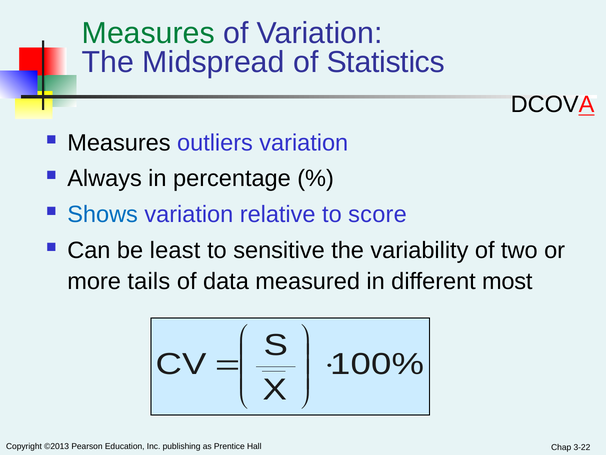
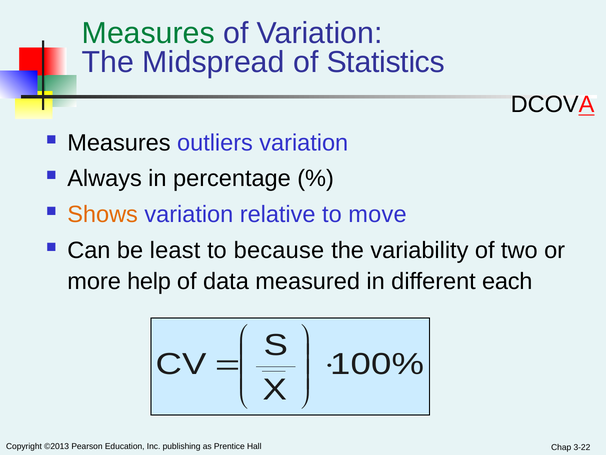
Shows colour: blue -> orange
score: score -> move
sensitive: sensitive -> because
tails: tails -> help
most: most -> each
